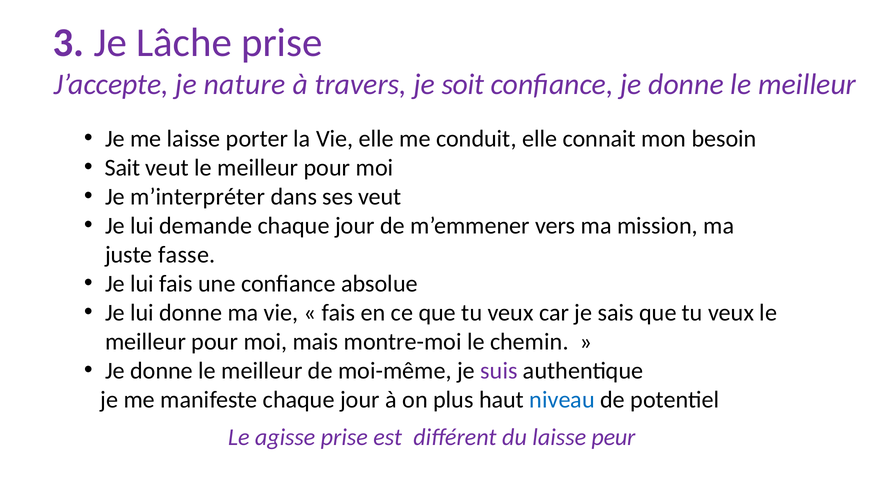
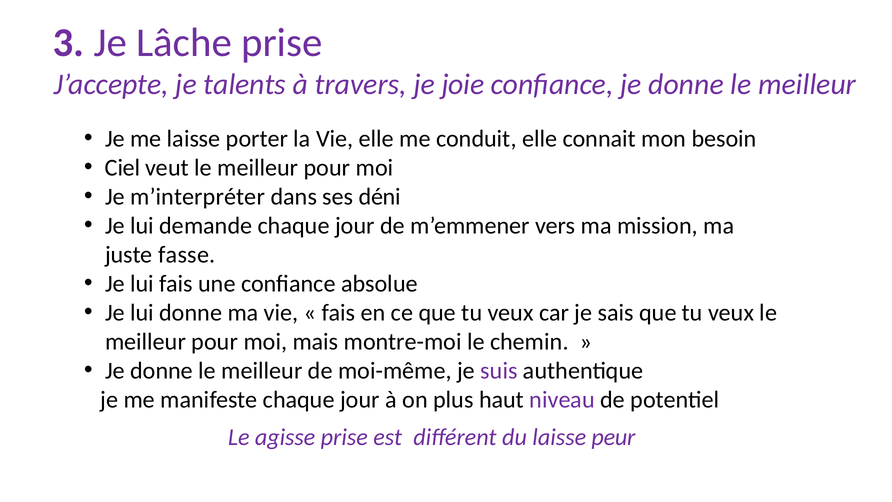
nature: nature -> talents
soit: soit -> joie
Sait: Sait -> Ciel
ses veut: veut -> déni
niveau colour: blue -> purple
